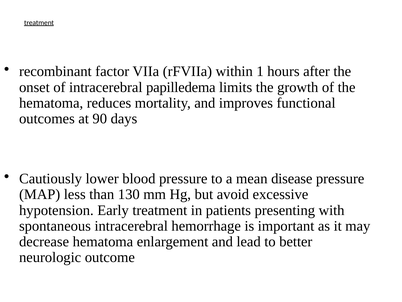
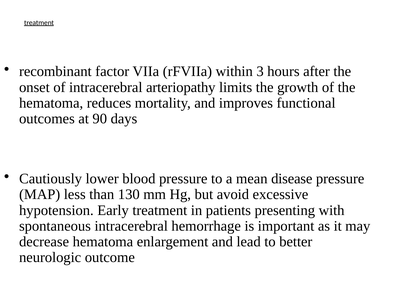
1: 1 -> 3
papilledema: papilledema -> arteriopathy
